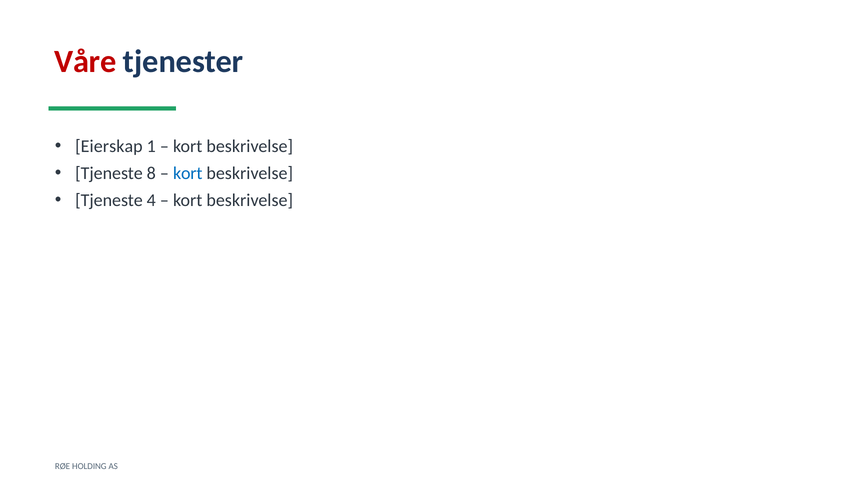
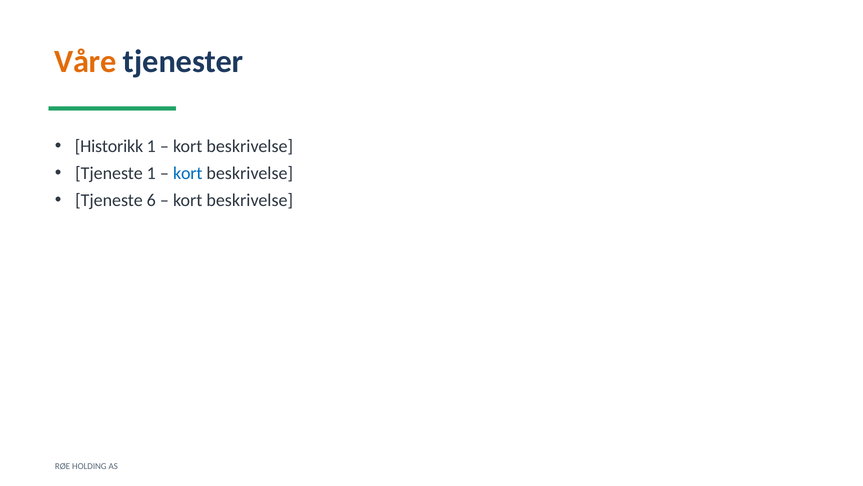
Våre colour: red -> orange
Eierskap: Eierskap -> Historikk
Tjeneste 8: 8 -> 1
4: 4 -> 6
